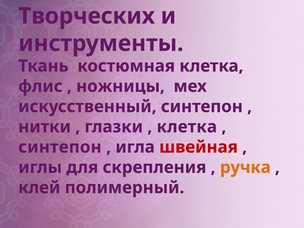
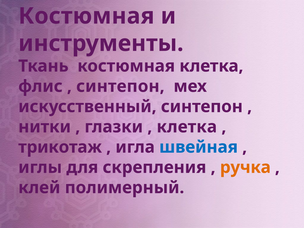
Творческих at (87, 16): Творческих -> Костюмная
ножницы at (120, 86): ножницы -> синтепон
синтепон at (60, 147): синтепон -> трикотаж
швейная colour: red -> blue
